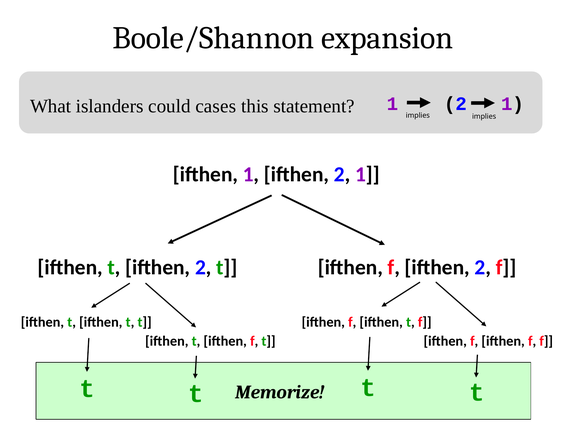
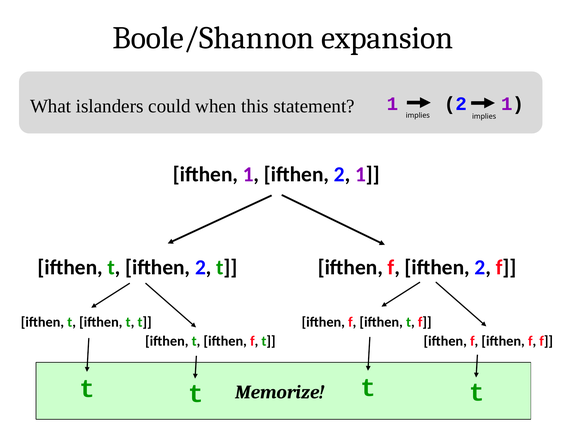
cases: cases -> when
